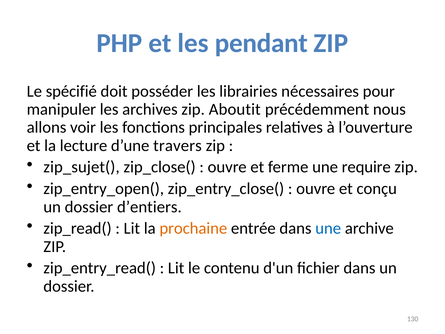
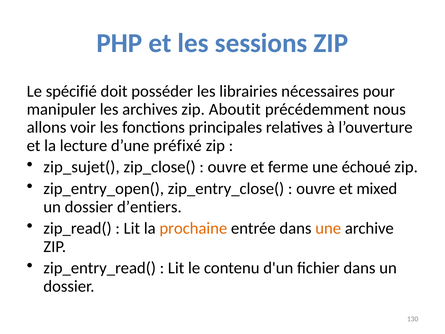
pendant: pendant -> sessions
travers: travers -> préfixé
require: require -> échoué
conçu: conçu -> mixed
une at (328, 228) colour: blue -> orange
